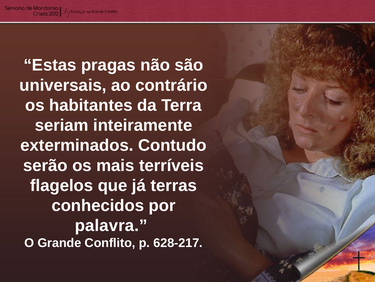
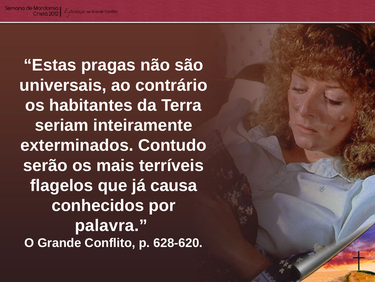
terras: terras -> causa
628-217: 628-217 -> 628-620
